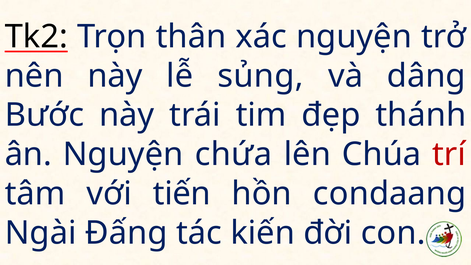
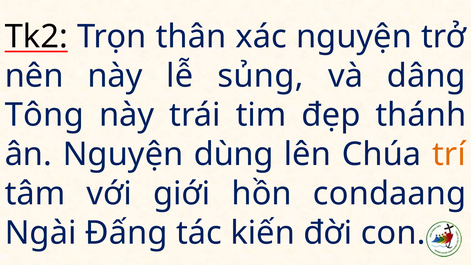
Bước: Bước -> Tông
chứa: chứa -> dùng
trí colour: red -> orange
tiến: tiến -> giới
